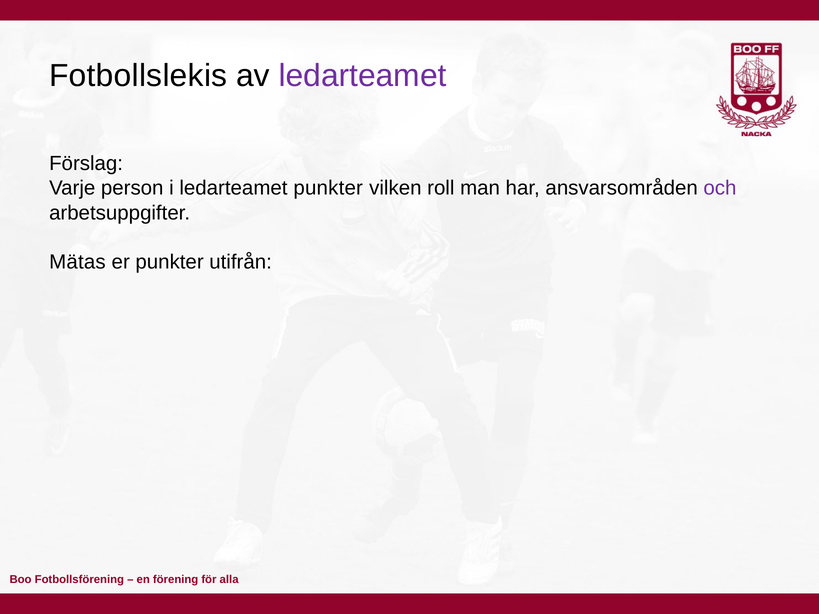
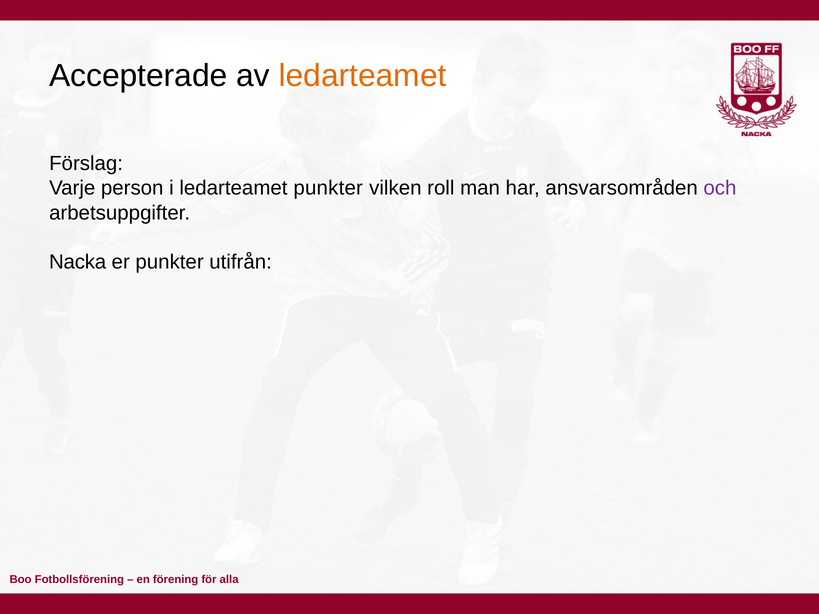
Fotbollslekis: Fotbollslekis -> Accepterade
ledarteamet at (363, 76) colour: purple -> orange
Mätas: Mätas -> Nacka
